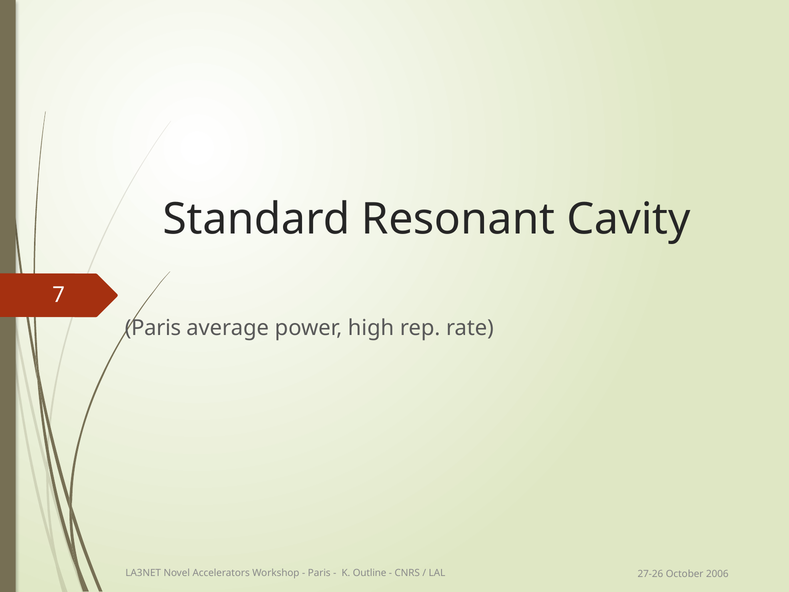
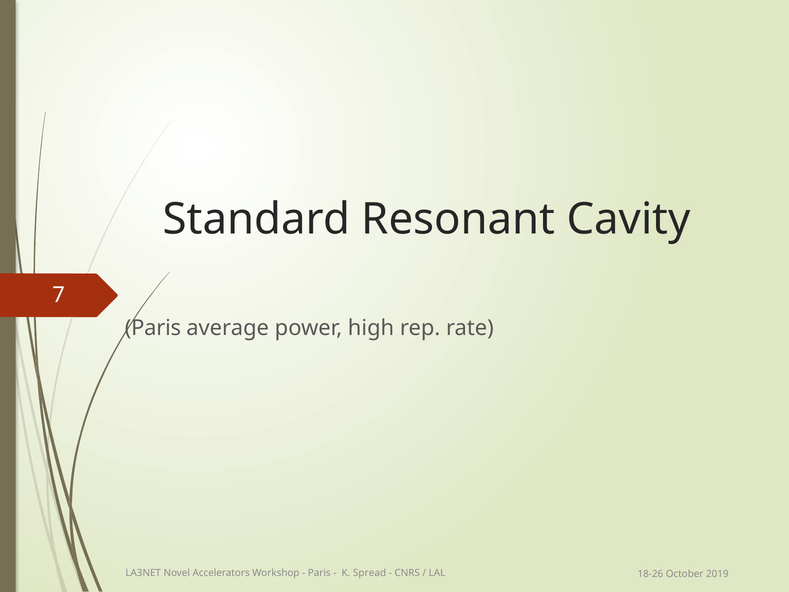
Outline: Outline -> Spread
27‐26: 27‐26 -> 18‐26
2006: 2006 -> 2019
